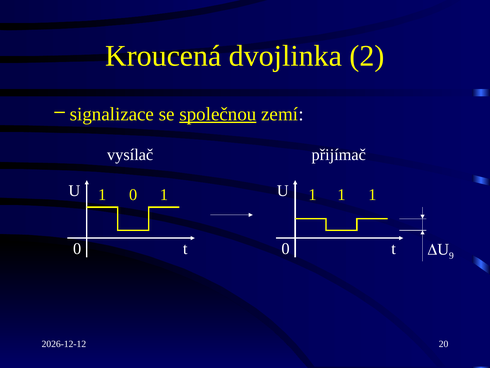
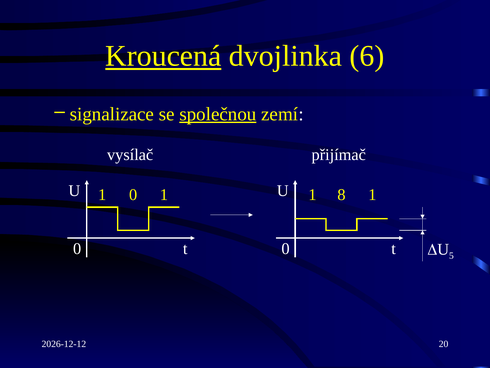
Kroucená underline: none -> present
2: 2 -> 6
1 at (341, 195): 1 -> 8
9: 9 -> 5
